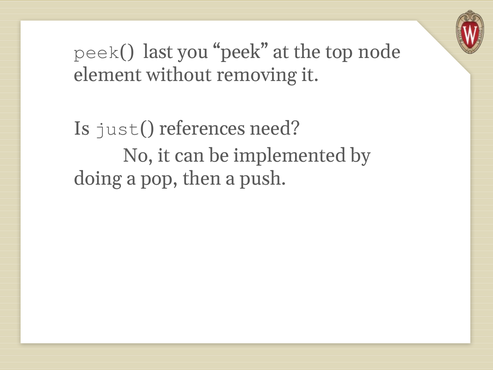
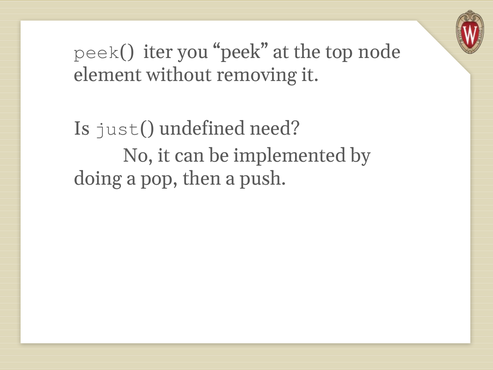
last: last -> iter
references: references -> undefined
